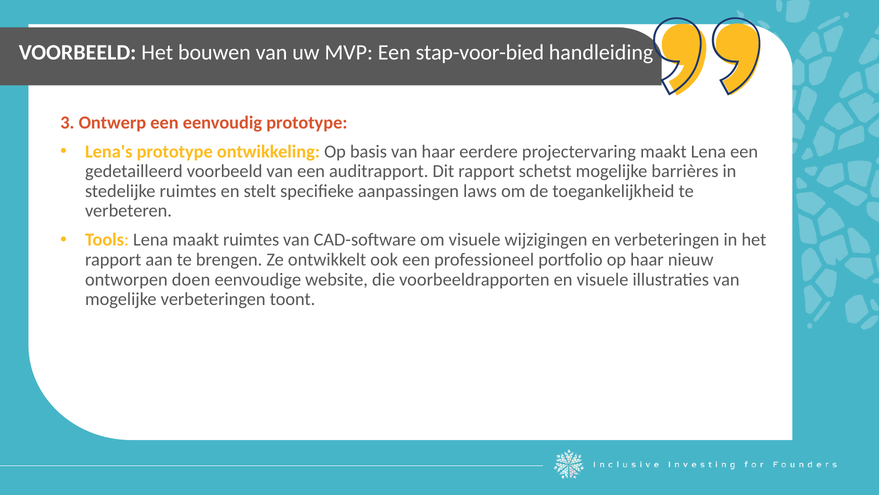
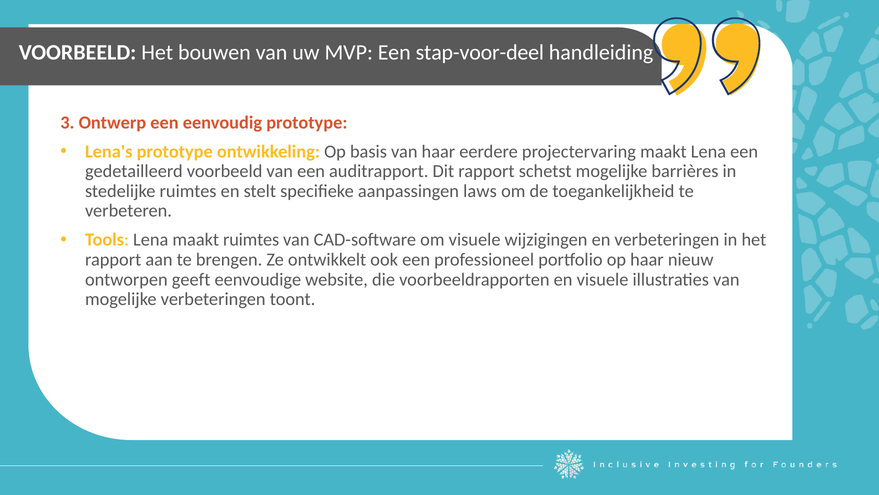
stap-voor-bied: stap-voor-bied -> stap-voor-deel
doen: doen -> geeft
